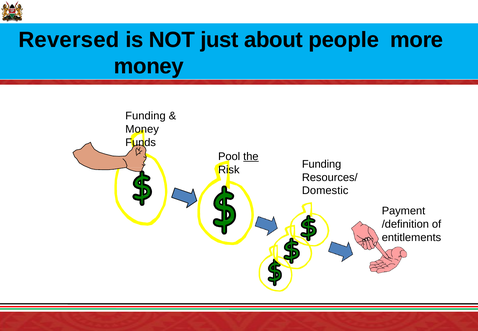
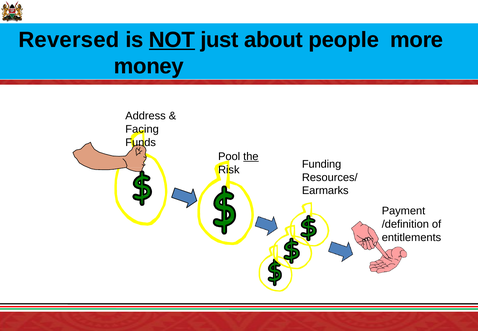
NOT underline: none -> present
Funding at (145, 116): Funding -> Address
Money at (142, 129): Money -> Facing
Domestic: Domestic -> Earmarks
